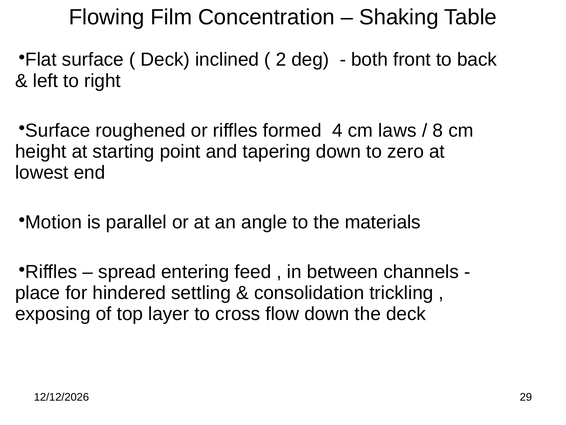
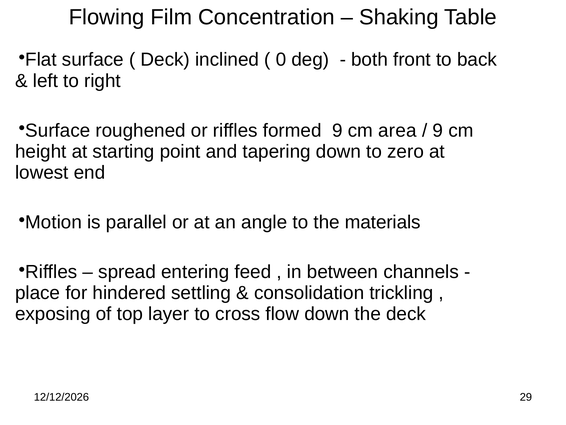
2: 2 -> 0
formed 4: 4 -> 9
laws: laws -> area
8 at (438, 130): 8 -> 9
